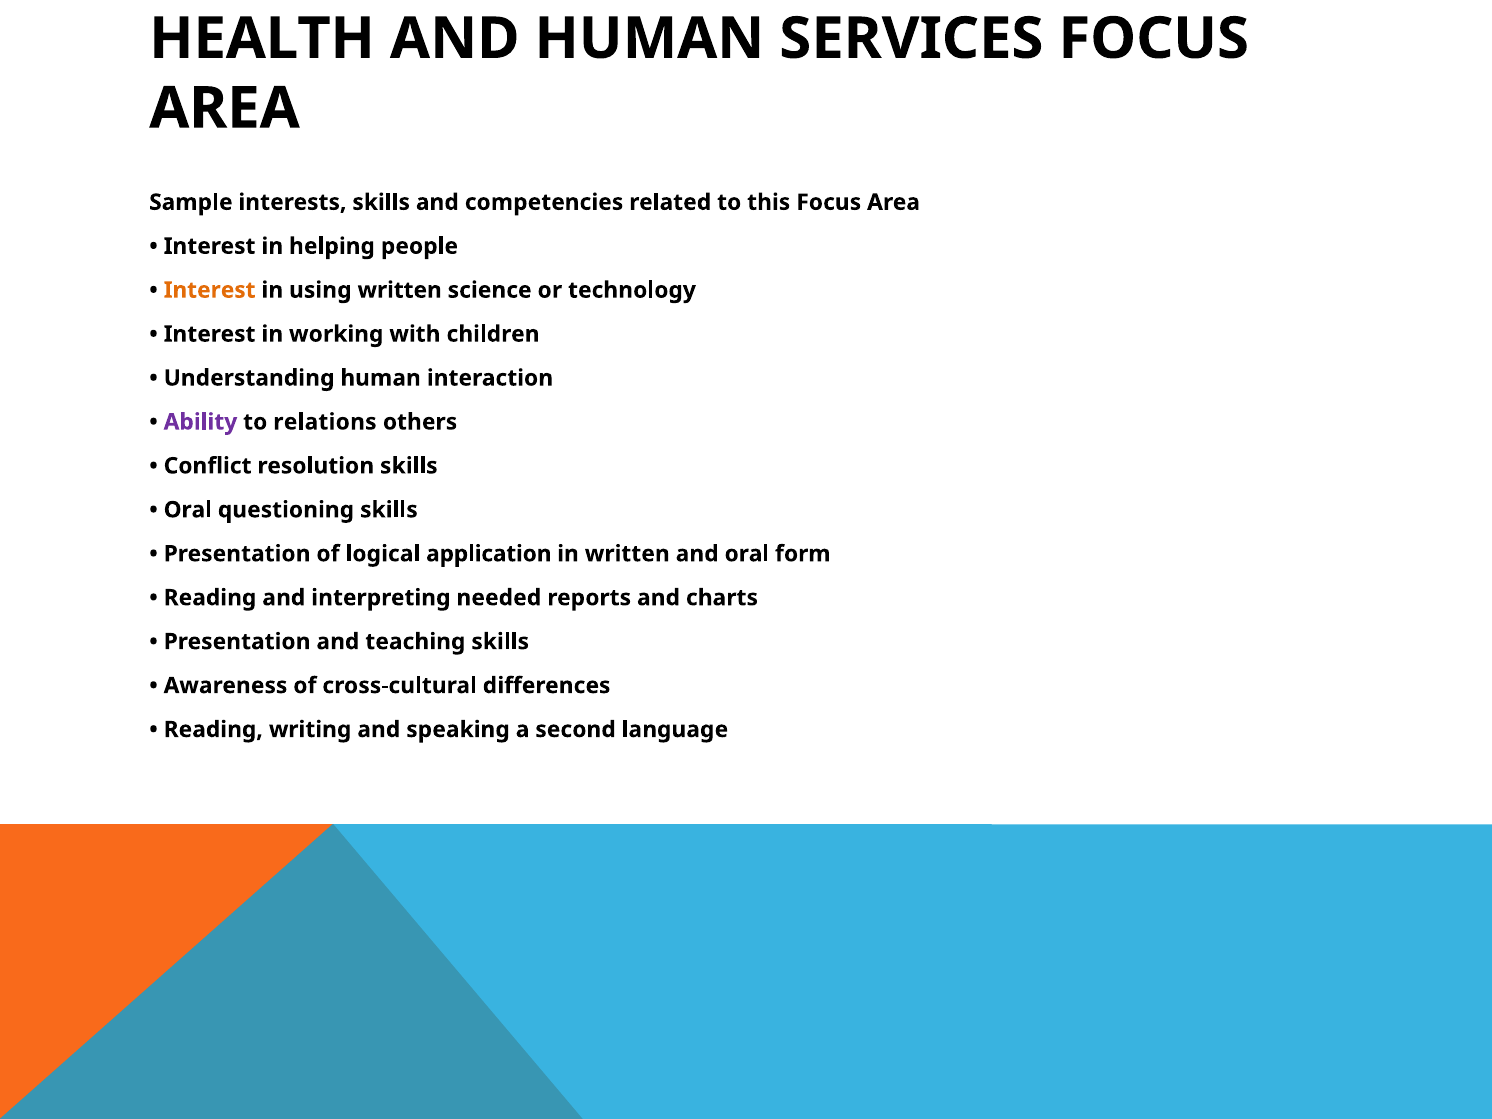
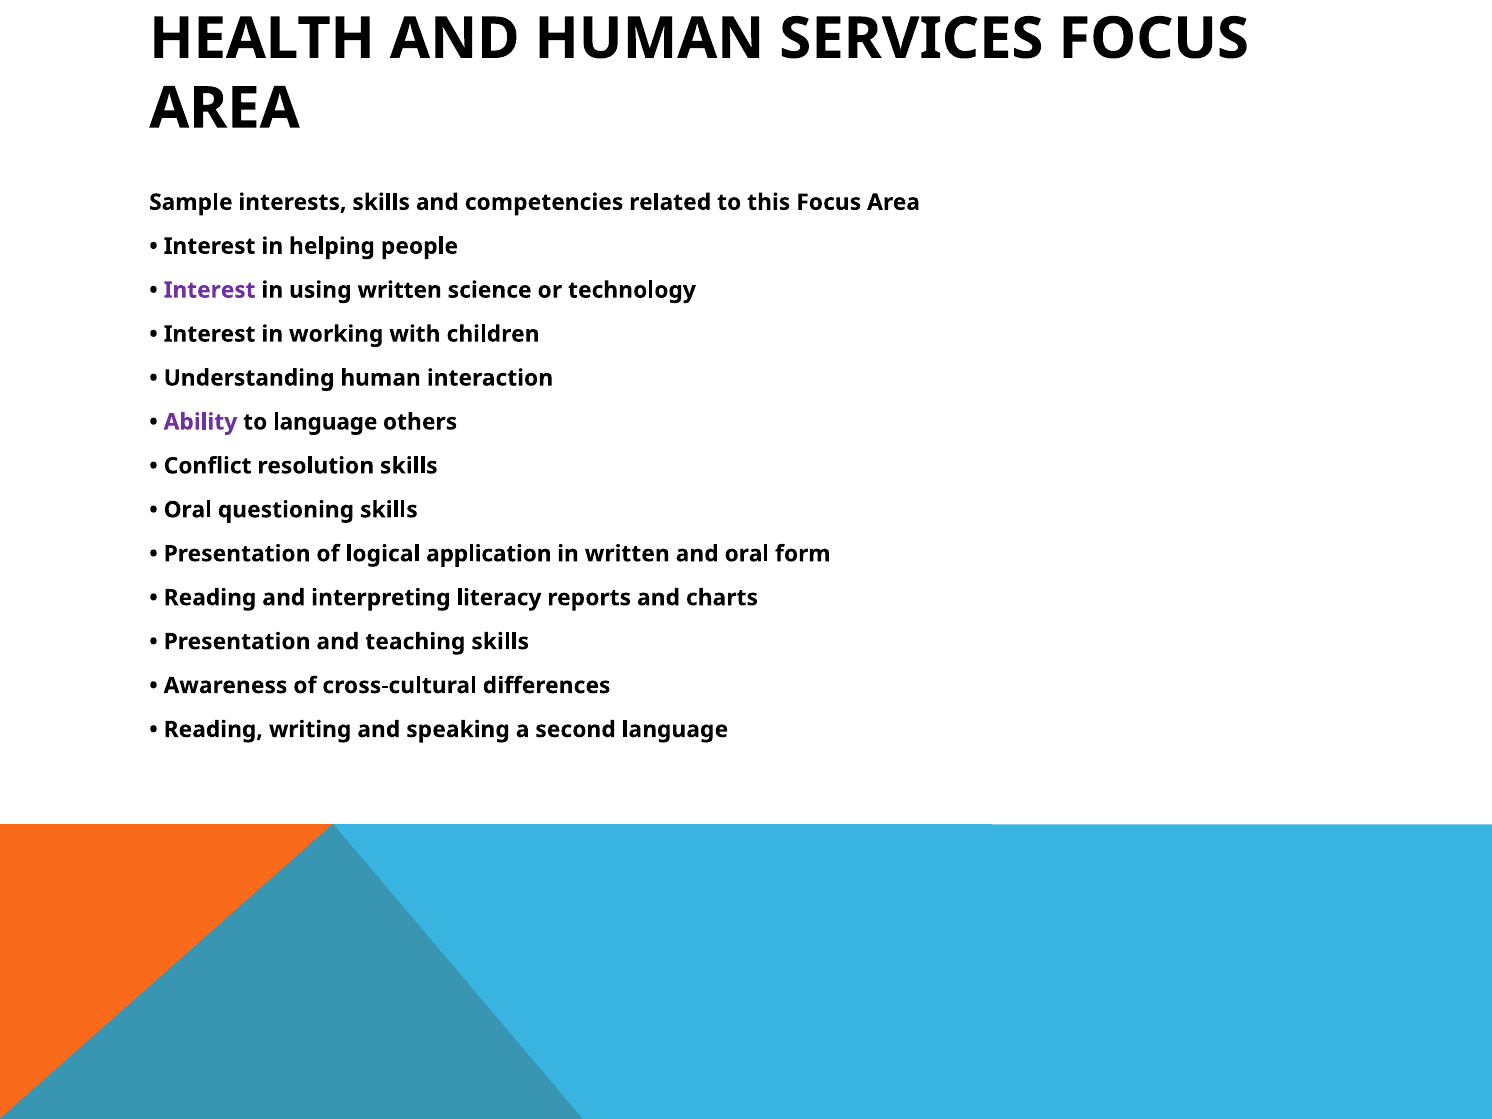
Interest at (210, 290) colour: orange -> purple
to relations: relations -> language
needed: needed -> literacy
